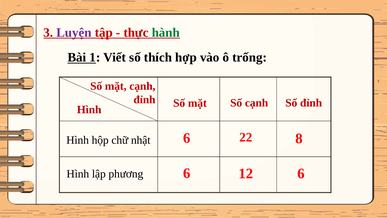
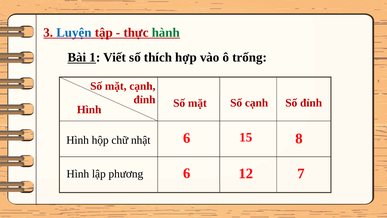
Luyện colour: purple -> blue
22: 22 -> 15
12 6: 6 -> 7
